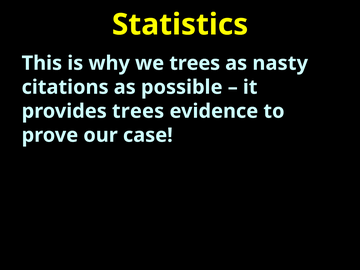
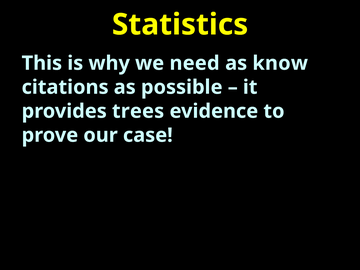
we trees: trees -> need
nasty: nasty -> know
